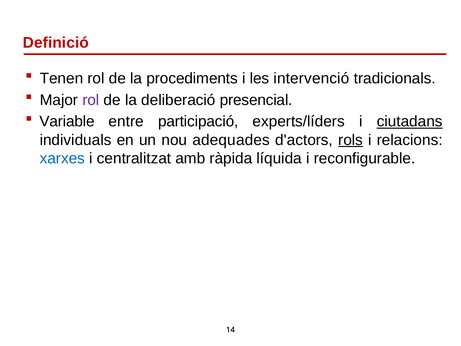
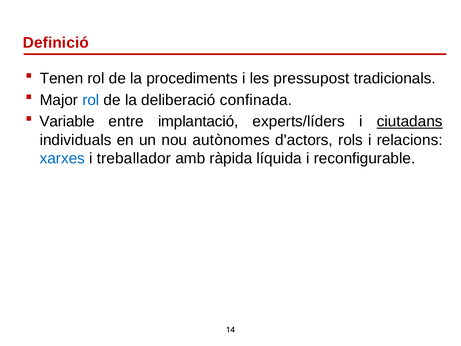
intervenció: intervenció -> pressupost
rol at (91, 100) colour: purple -> blue
presencial: presencial -> confinada
participació: participació -> implantació
adequades: adequades -> autònomes
rols underline: present -> none
centralitzat: centralitzat -> treballador
